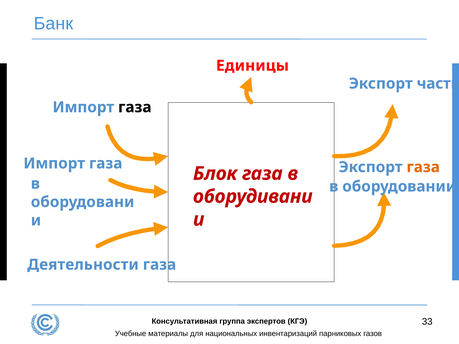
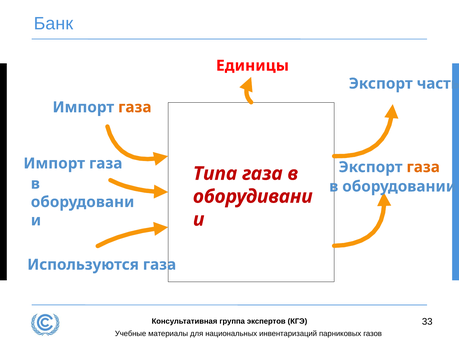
газа at (135, 107) colour: black -> orange
Блок: Блок -> Типа
Деятельности: Деятельности -> Используются
